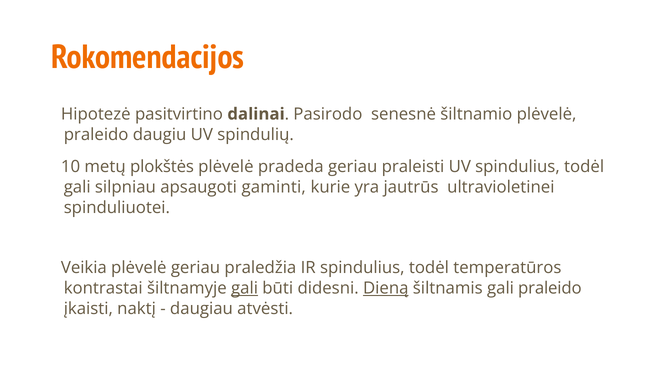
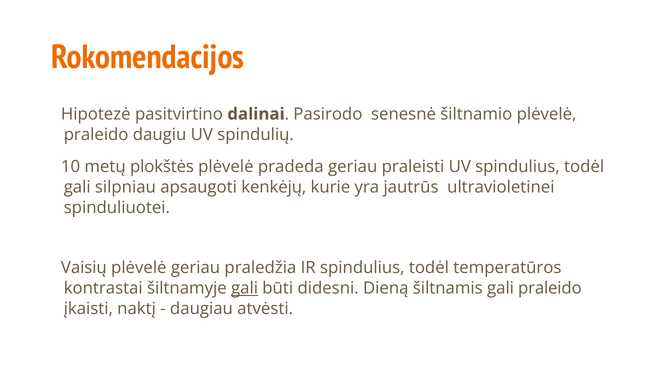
gaminti: gaminti -> kenkėjų
Veikia: Veikia -> Vaisių
Dieną underline: present -> none
